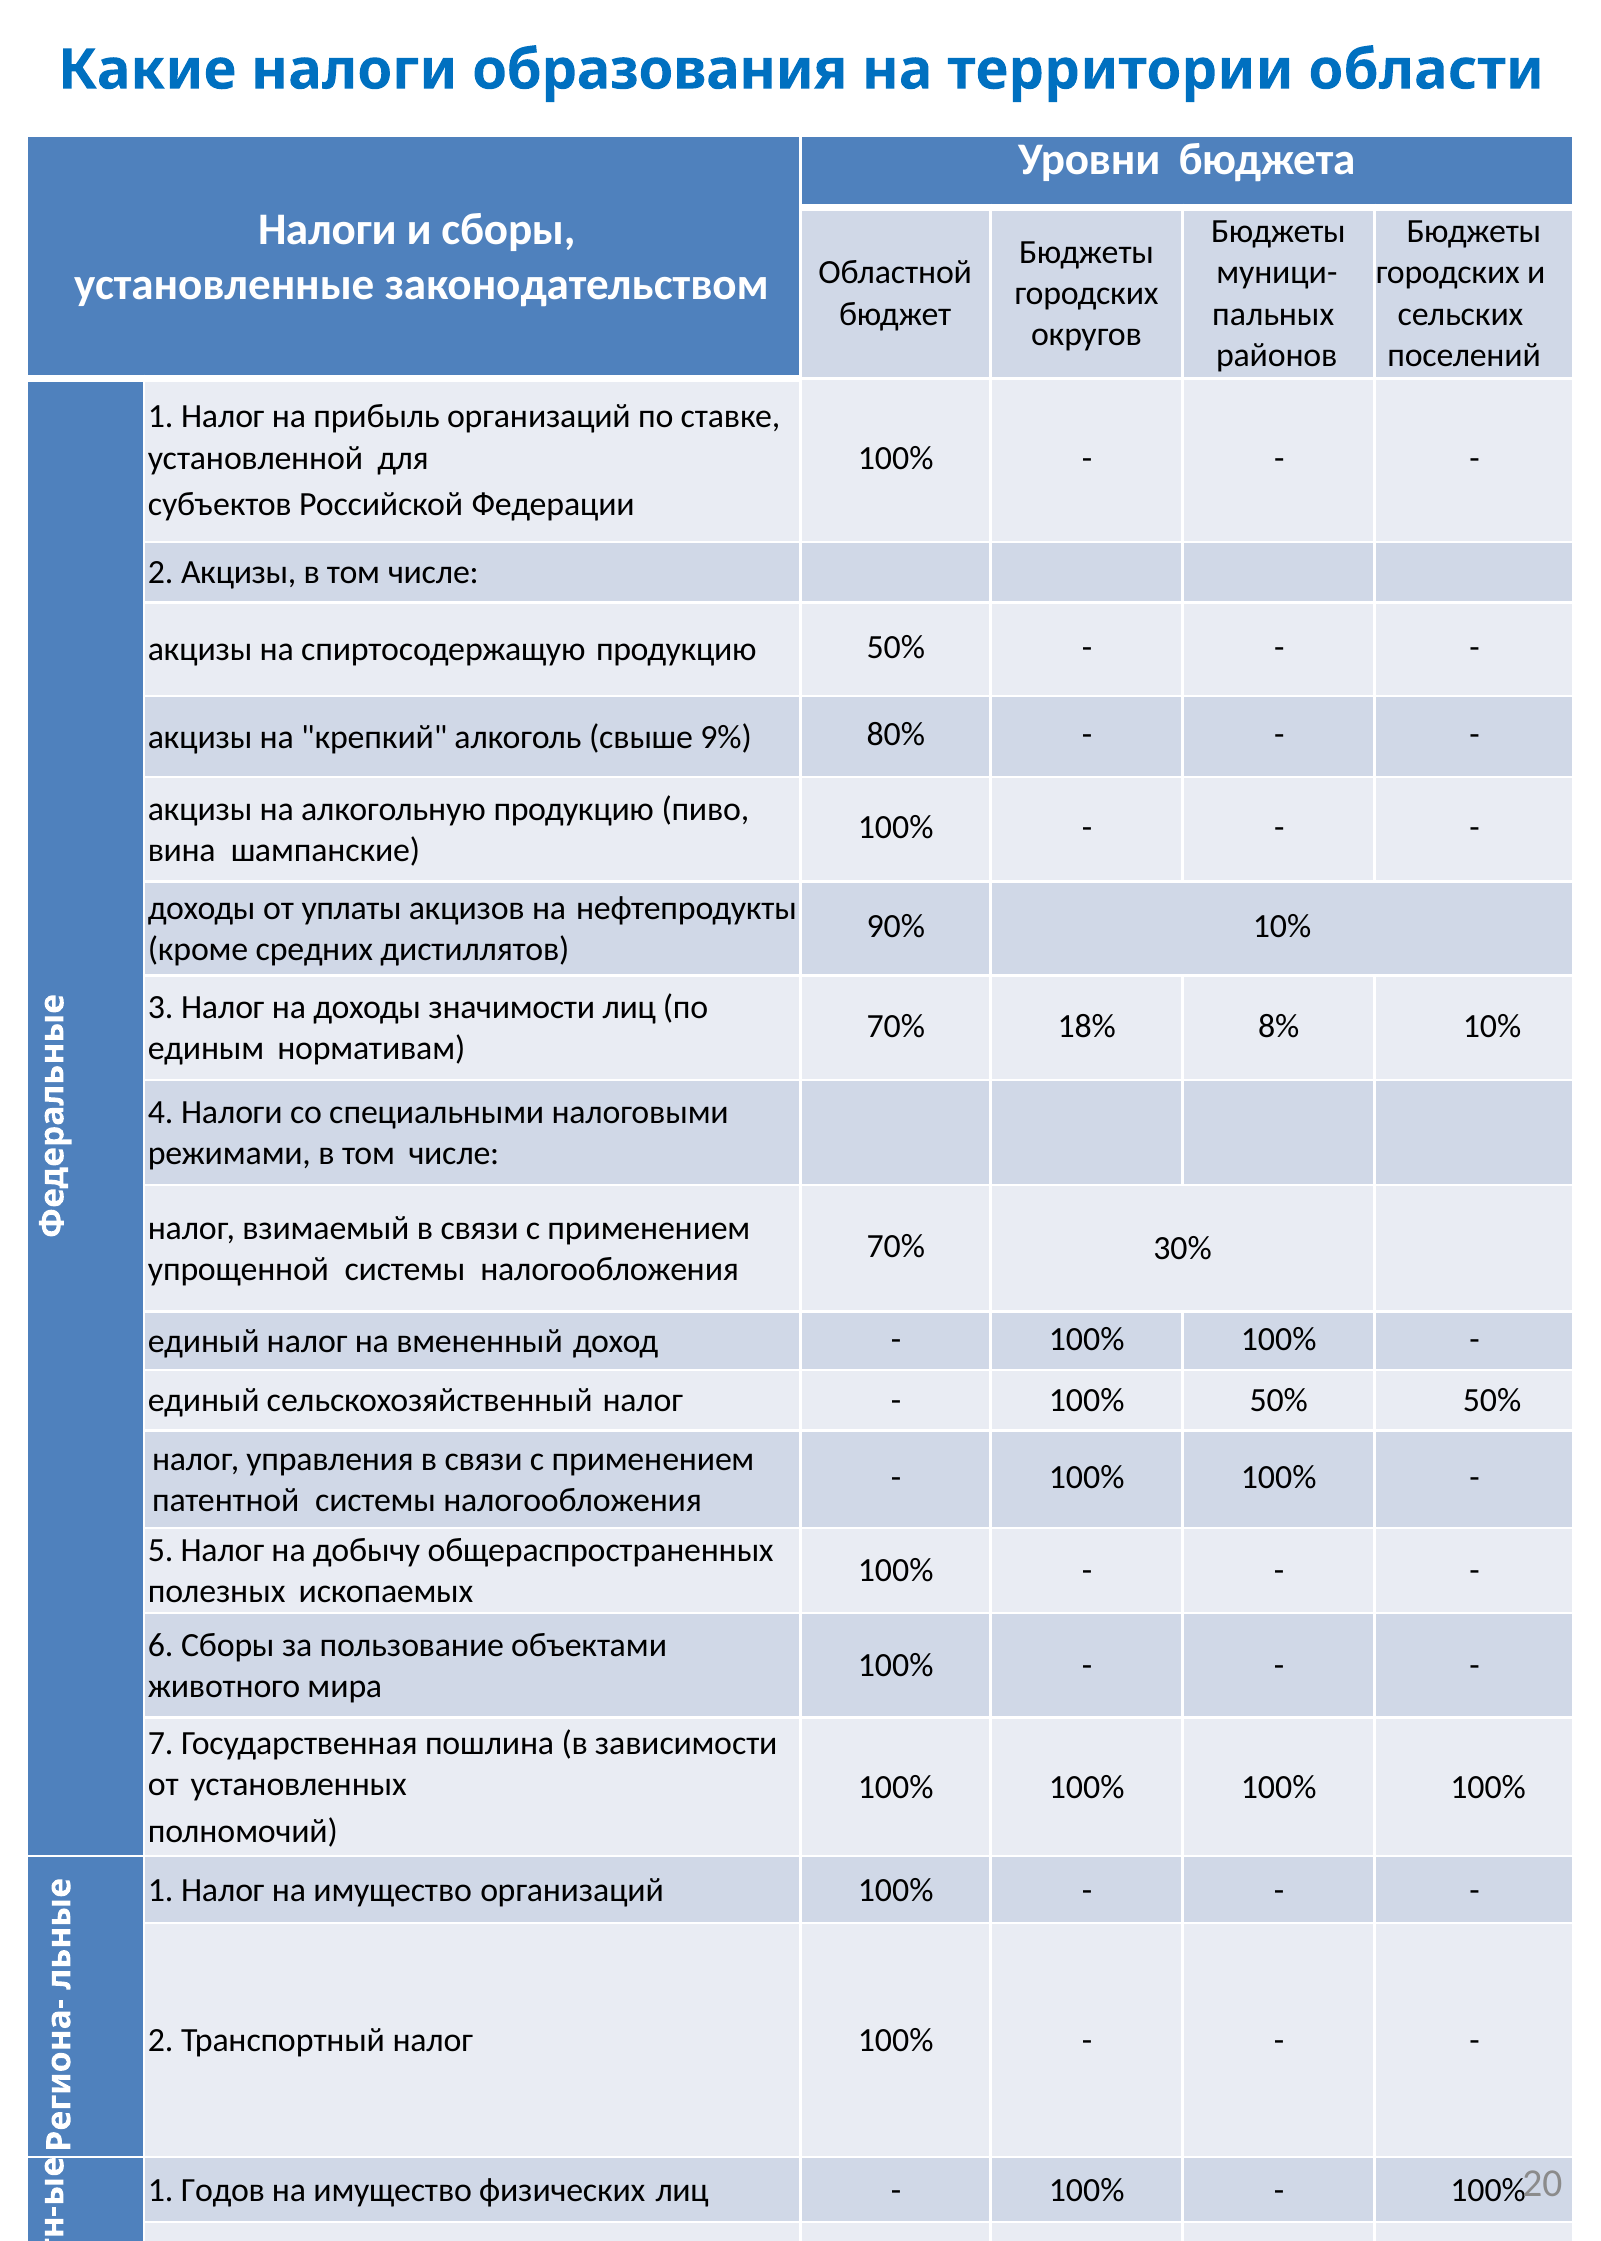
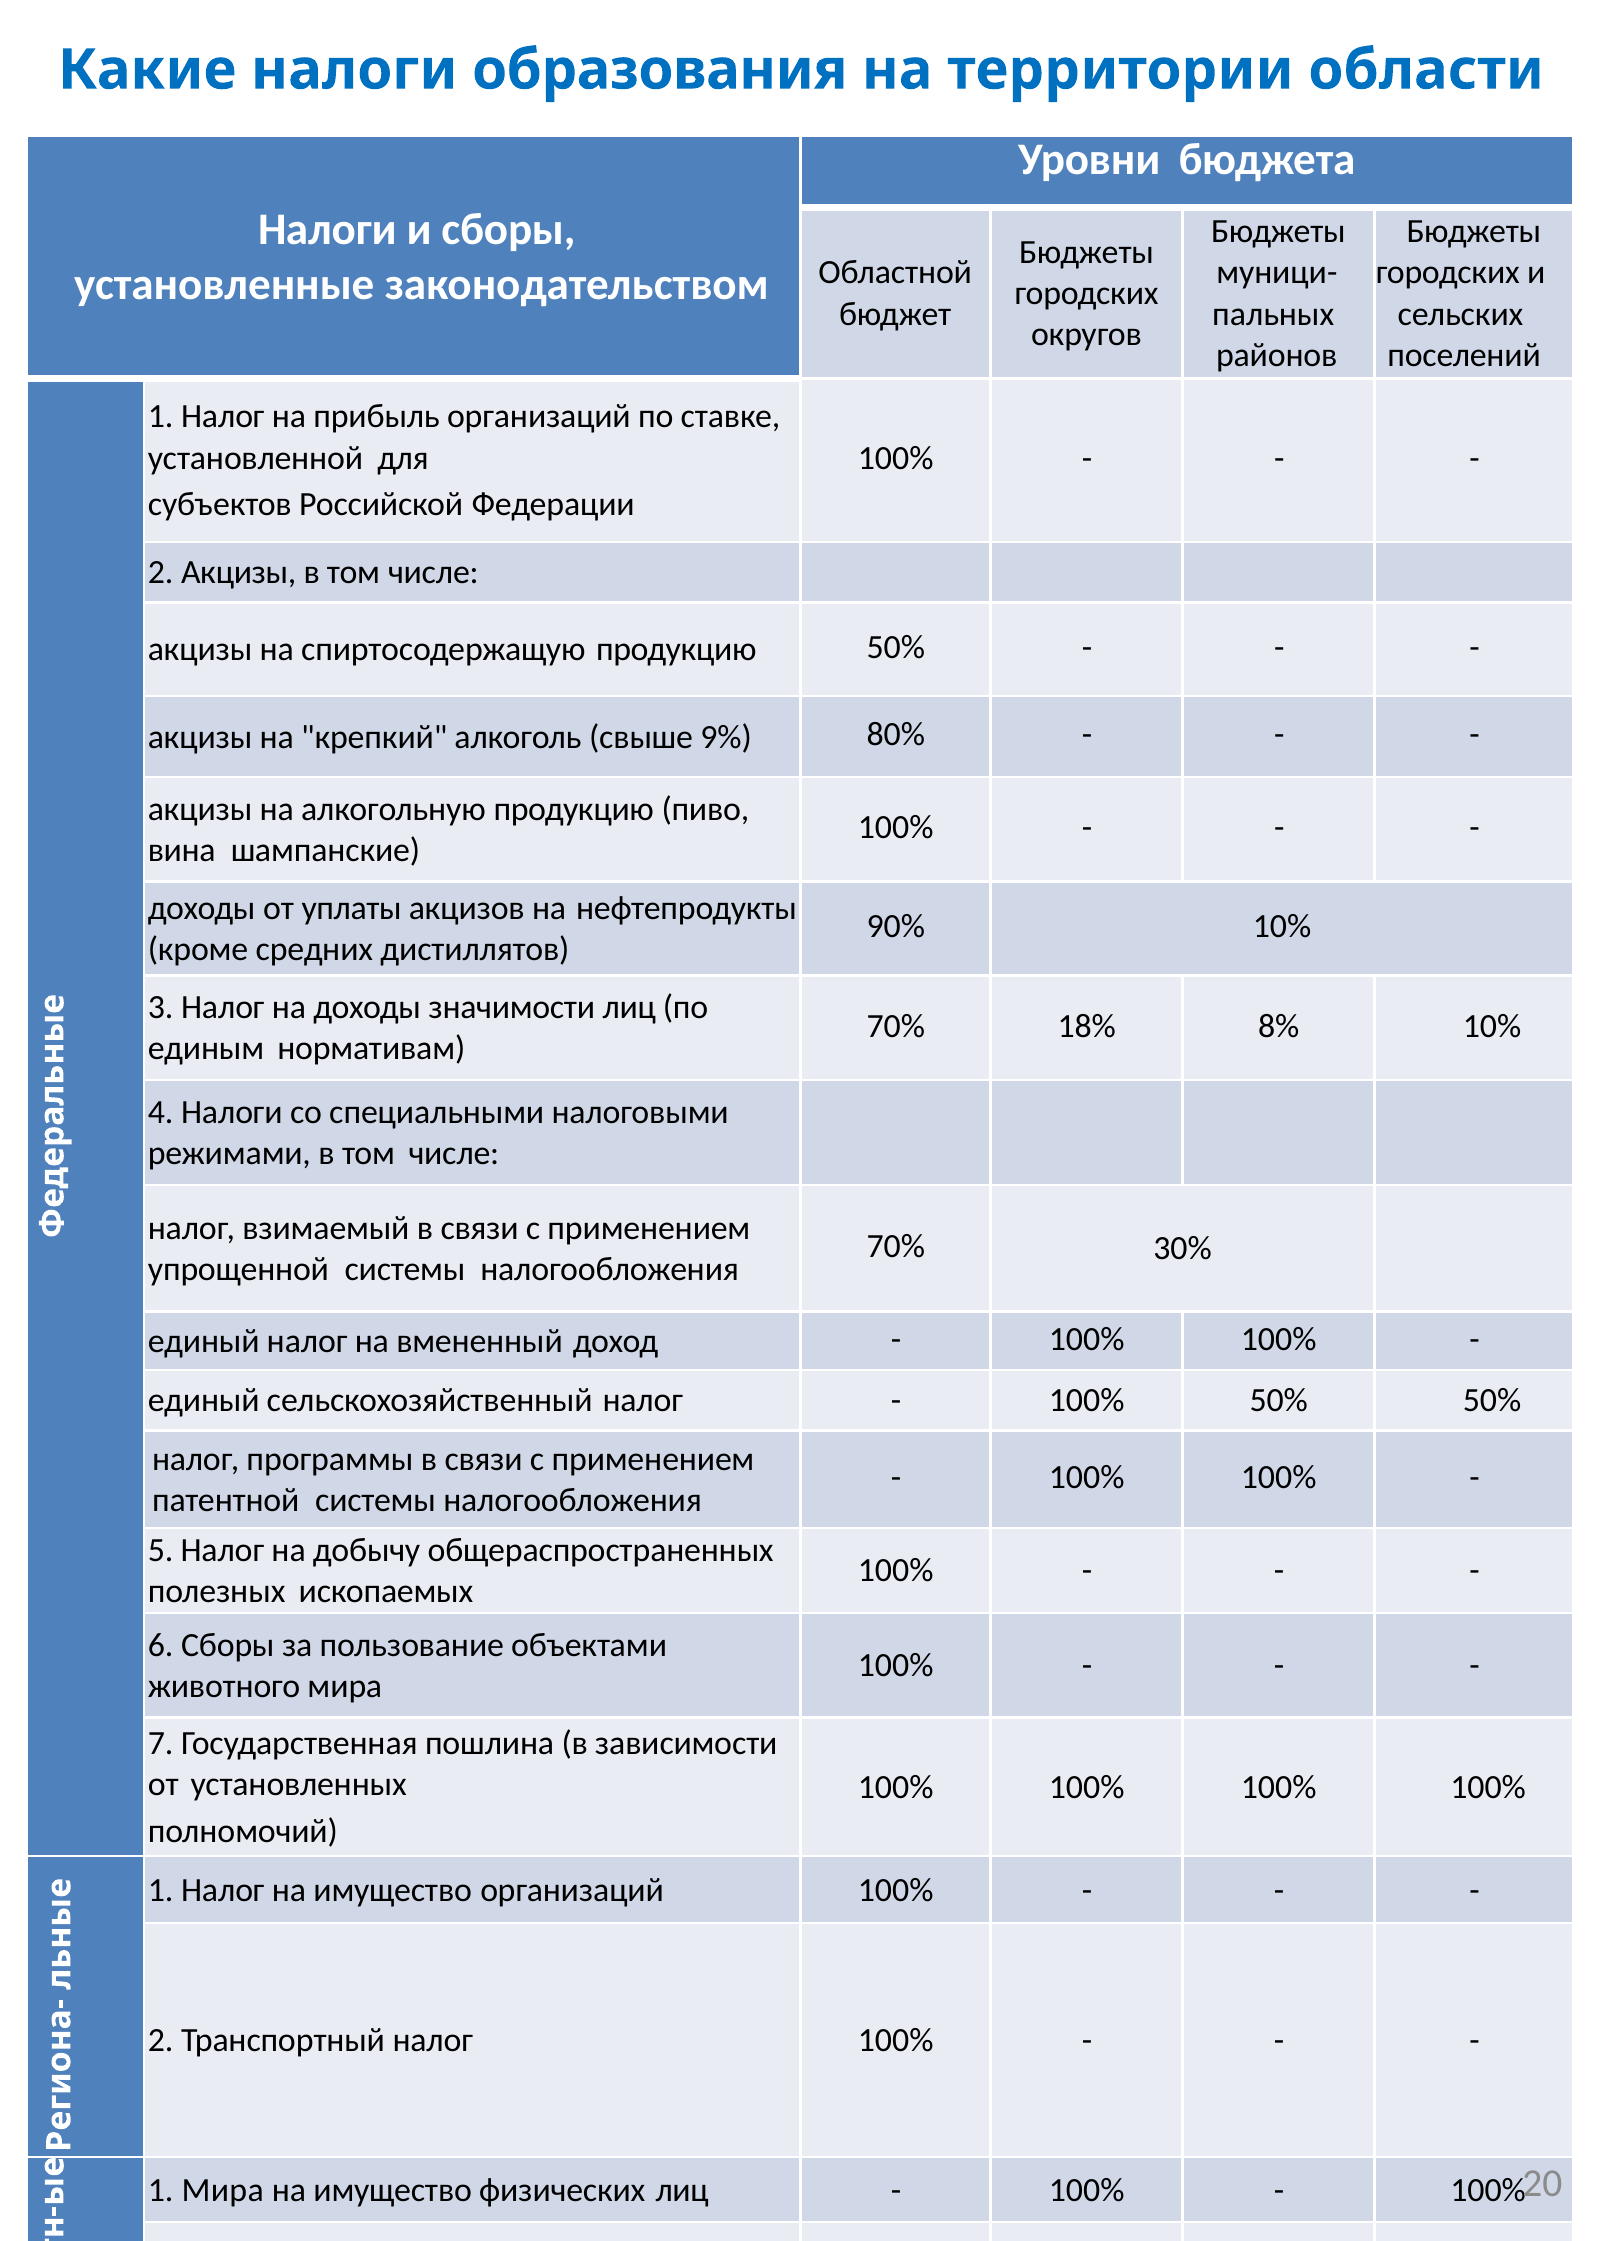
управления: управления -> программы
1 Годов: Годов -> Мира
